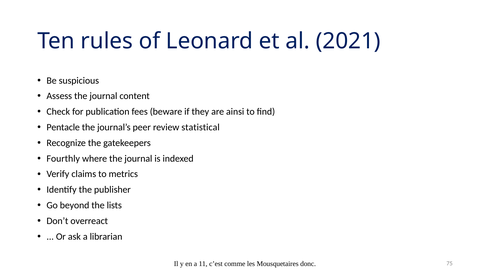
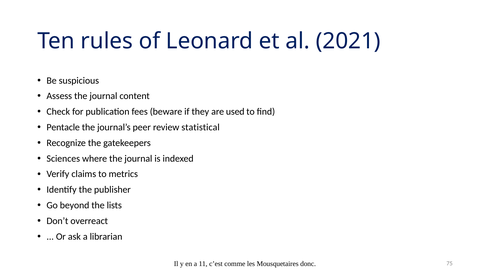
ainsi: ainsi -> used
Fourthly: Fourthly -> Sciences
